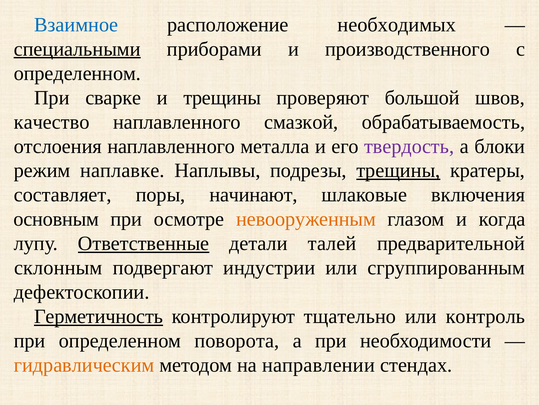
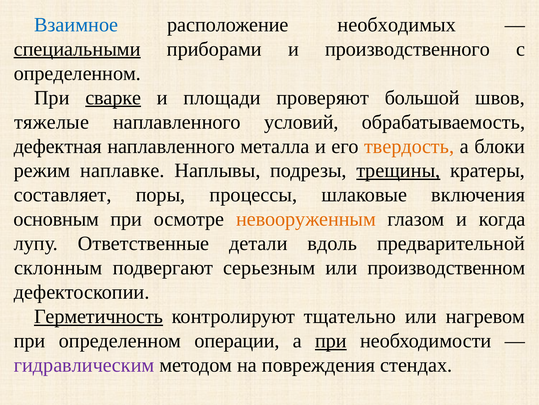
сварке underline: none -> present
и трещины: трещины -> площади
качество: качество -> тяжелые
смазкой: смазкой -> условий
отслоения: отслоения -> дефектная
твердость colour: purple -> orange
начинают: начинают -> процессы
Ответственные underline: present -> none
талей: талей -> вдоль
индустрии: индустрии -> серьезным
сгруппированным: сгруппированным -> производственном
контроль: контроль -> нагревом
поворота: поворота -> операции
при at (331, 340) underline: none -> present
гидравлическим colour: orange -> purple
направлении: направлении -> повреждения
